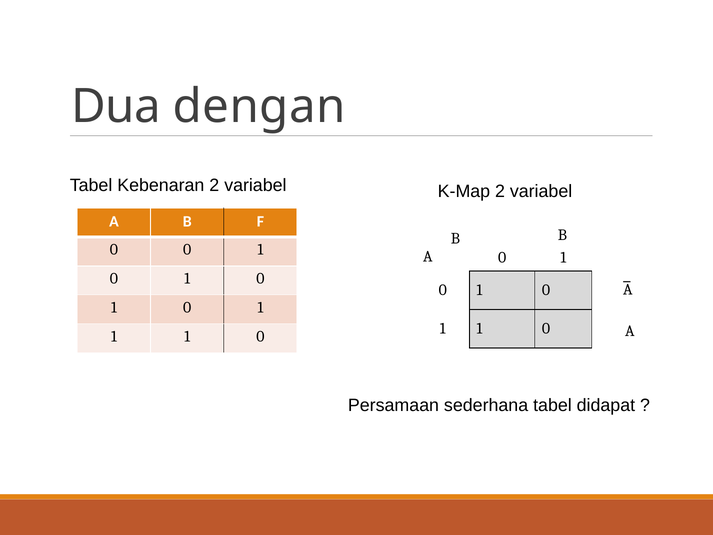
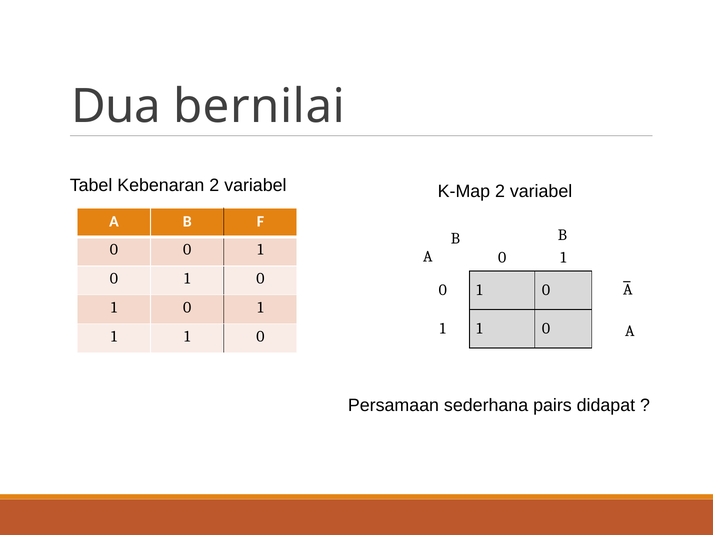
dengan: dengan -> bernilai
sederhana tabel: tabel -> pairs
